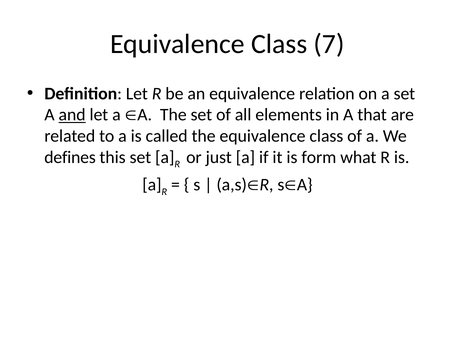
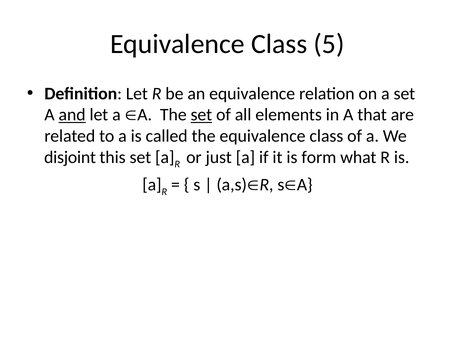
7: 7 -> 5
set at (201, 115) underline: none -> present
defines: defines -> disjoint
